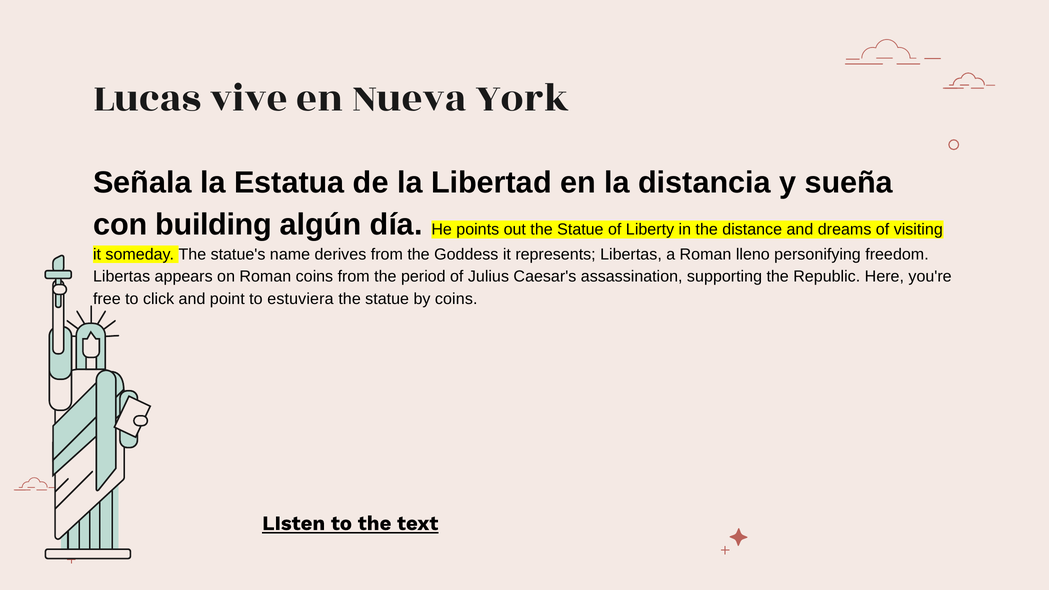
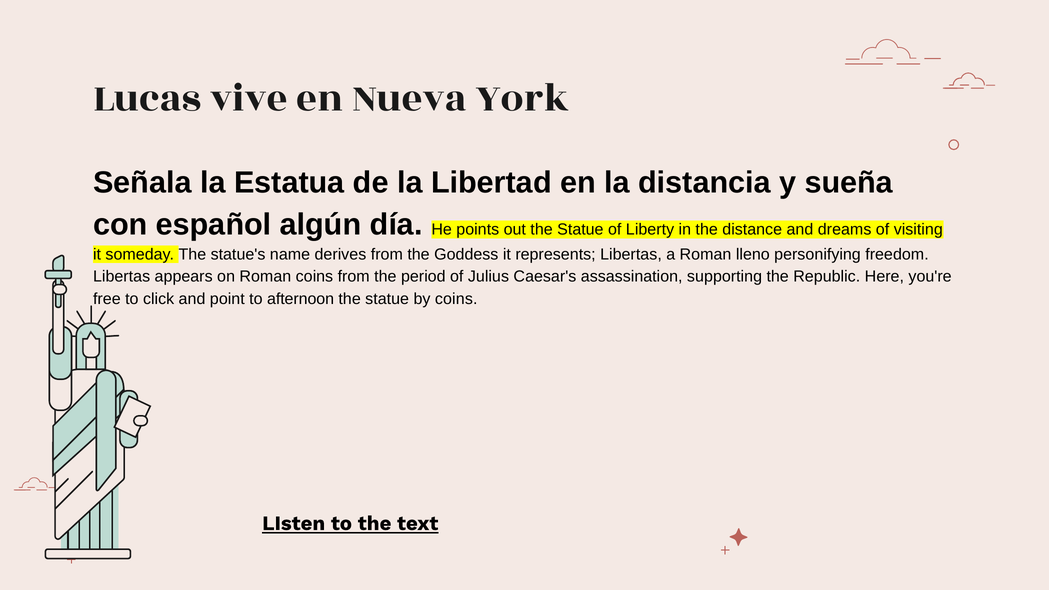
building: building -> español
estuviera: estuviera -> afternoon
